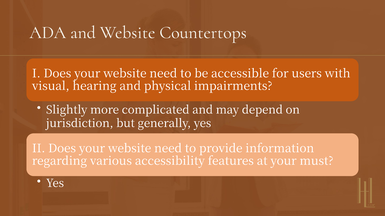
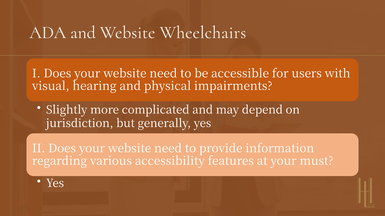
Countertops: Countertops -> Wheelchairs
